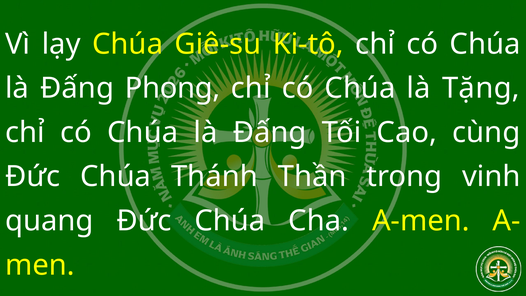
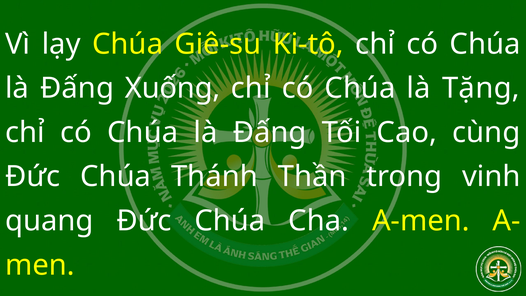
Phong: Phong -> Xuống
